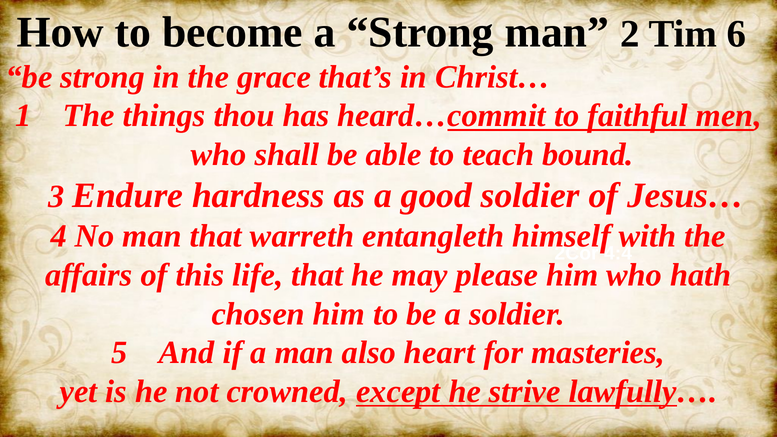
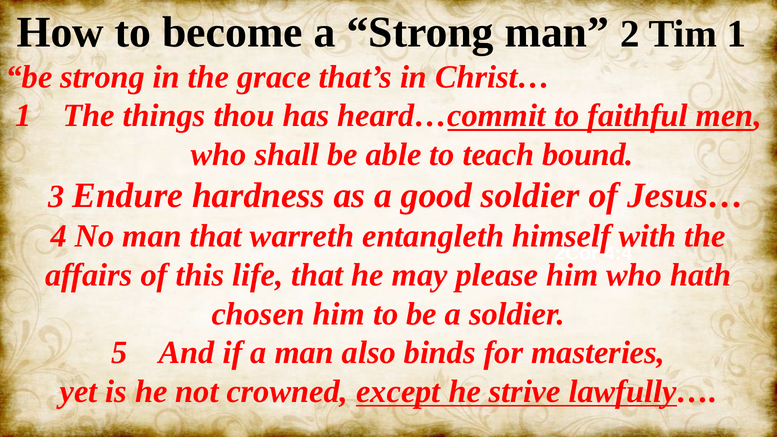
Tim 6: 6 -> 1
heart: heart -> binds
